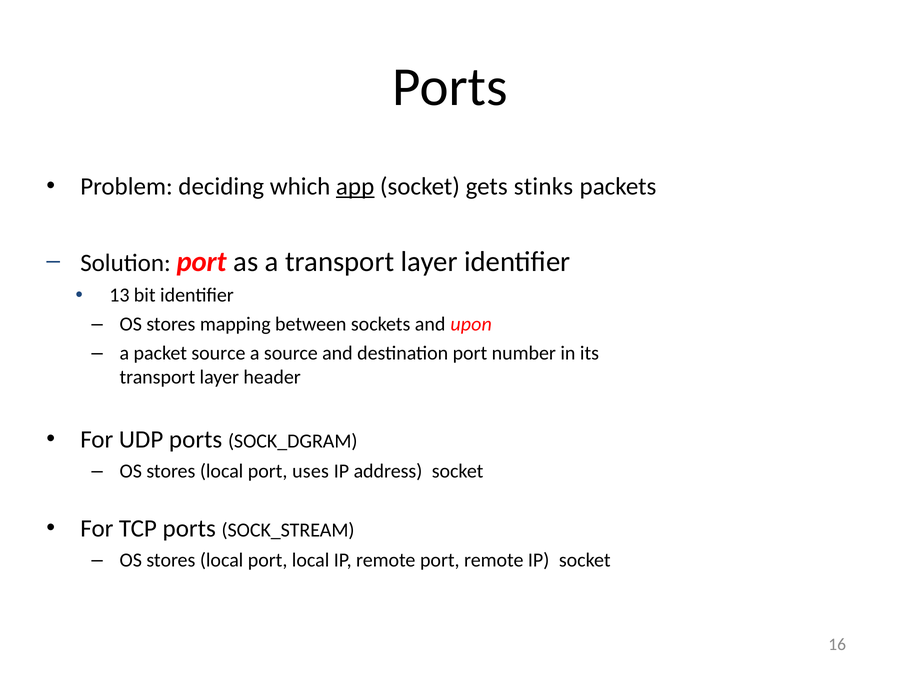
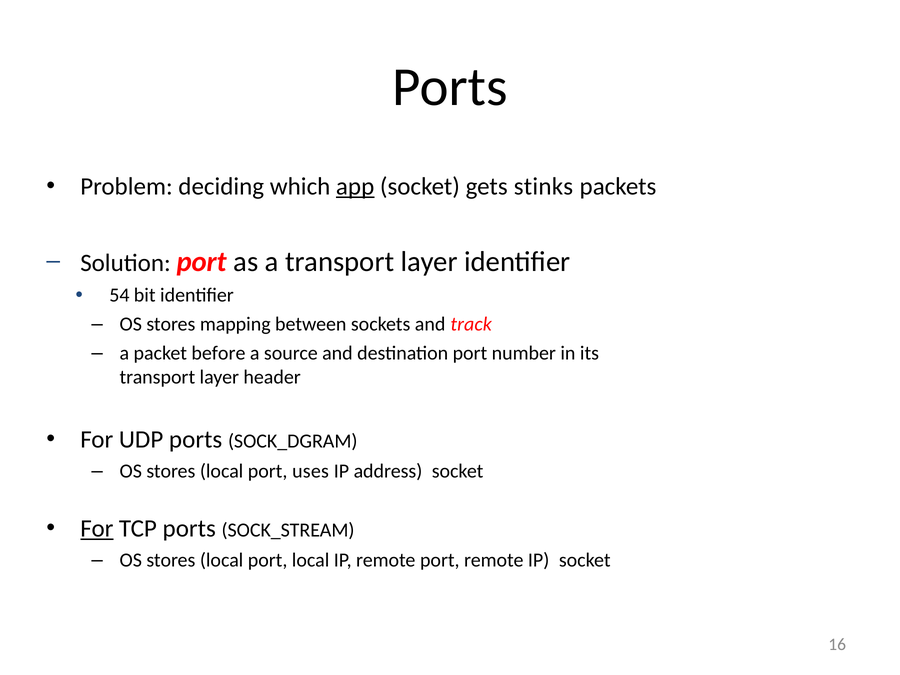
13: 13 -> 54
upon: upon -> track
packet source: source -> before
For at (97, 529) underline: none -> present
